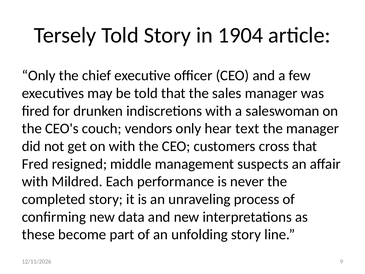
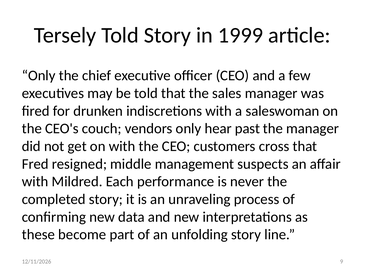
1904: 1904 -> 1999
text: text -> past
